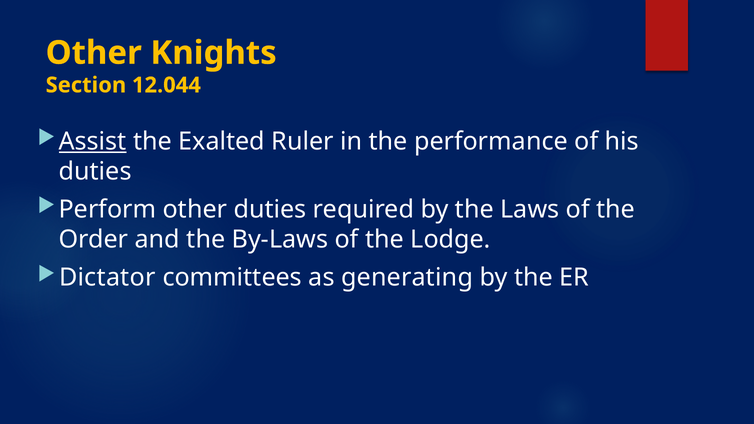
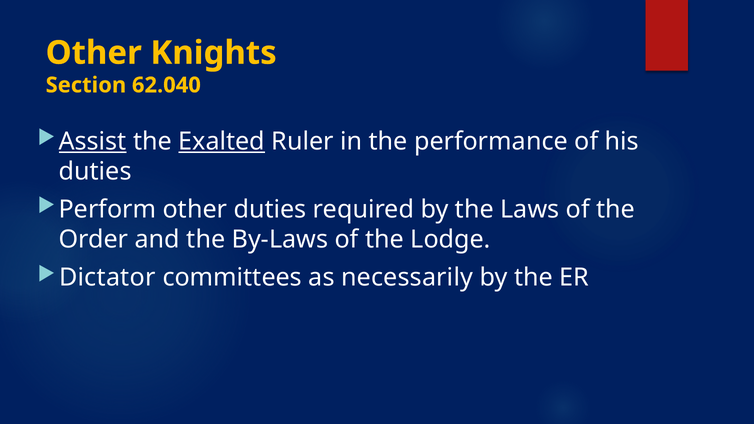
12.044: 12.044 -> 62.040
Exalted underline: none -> present
generating: generating -> necessarily
